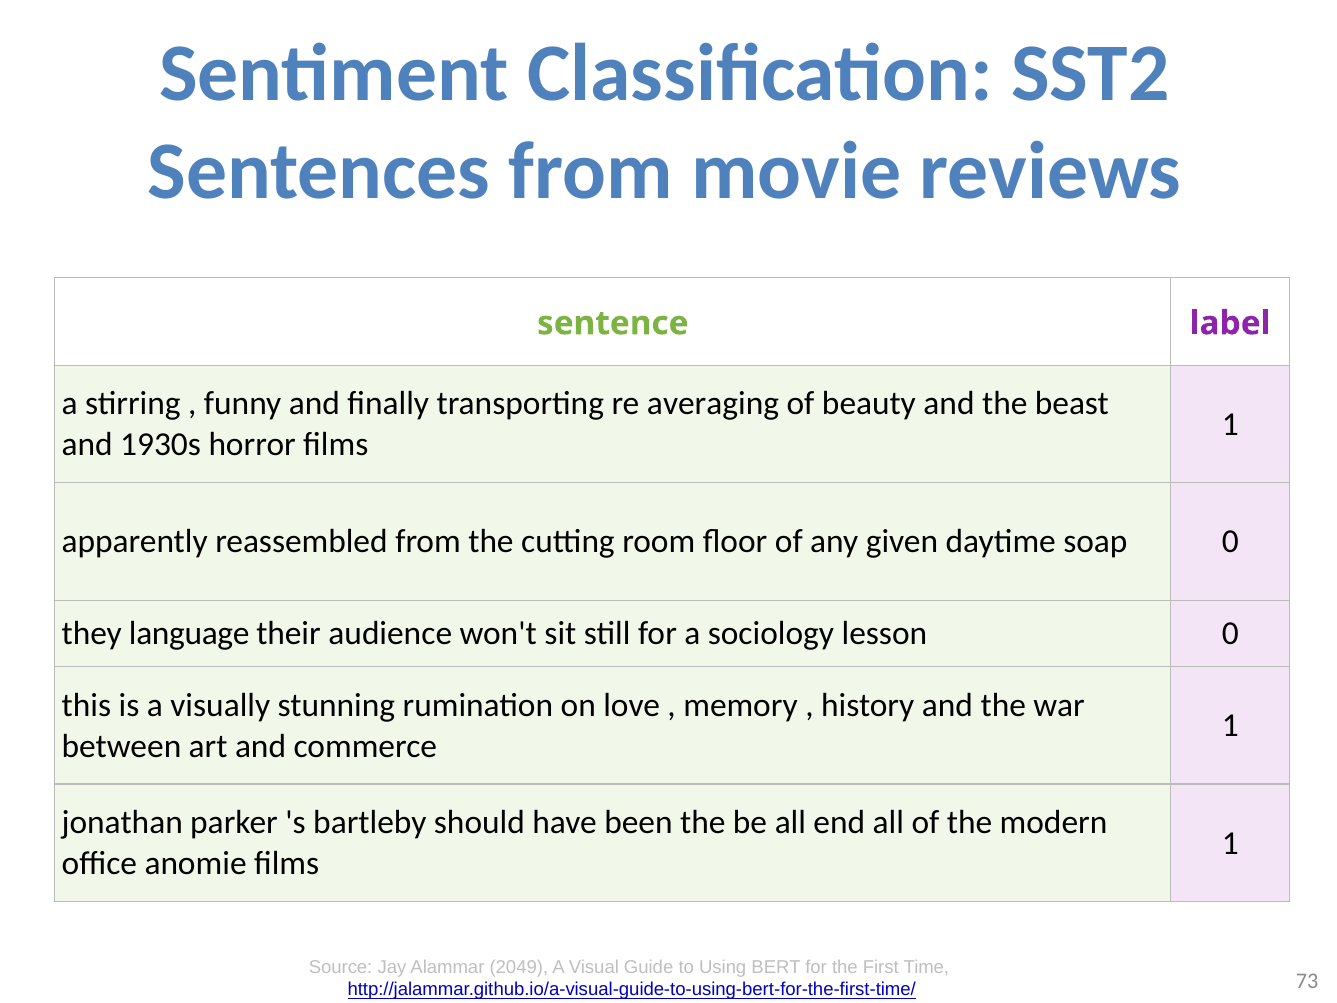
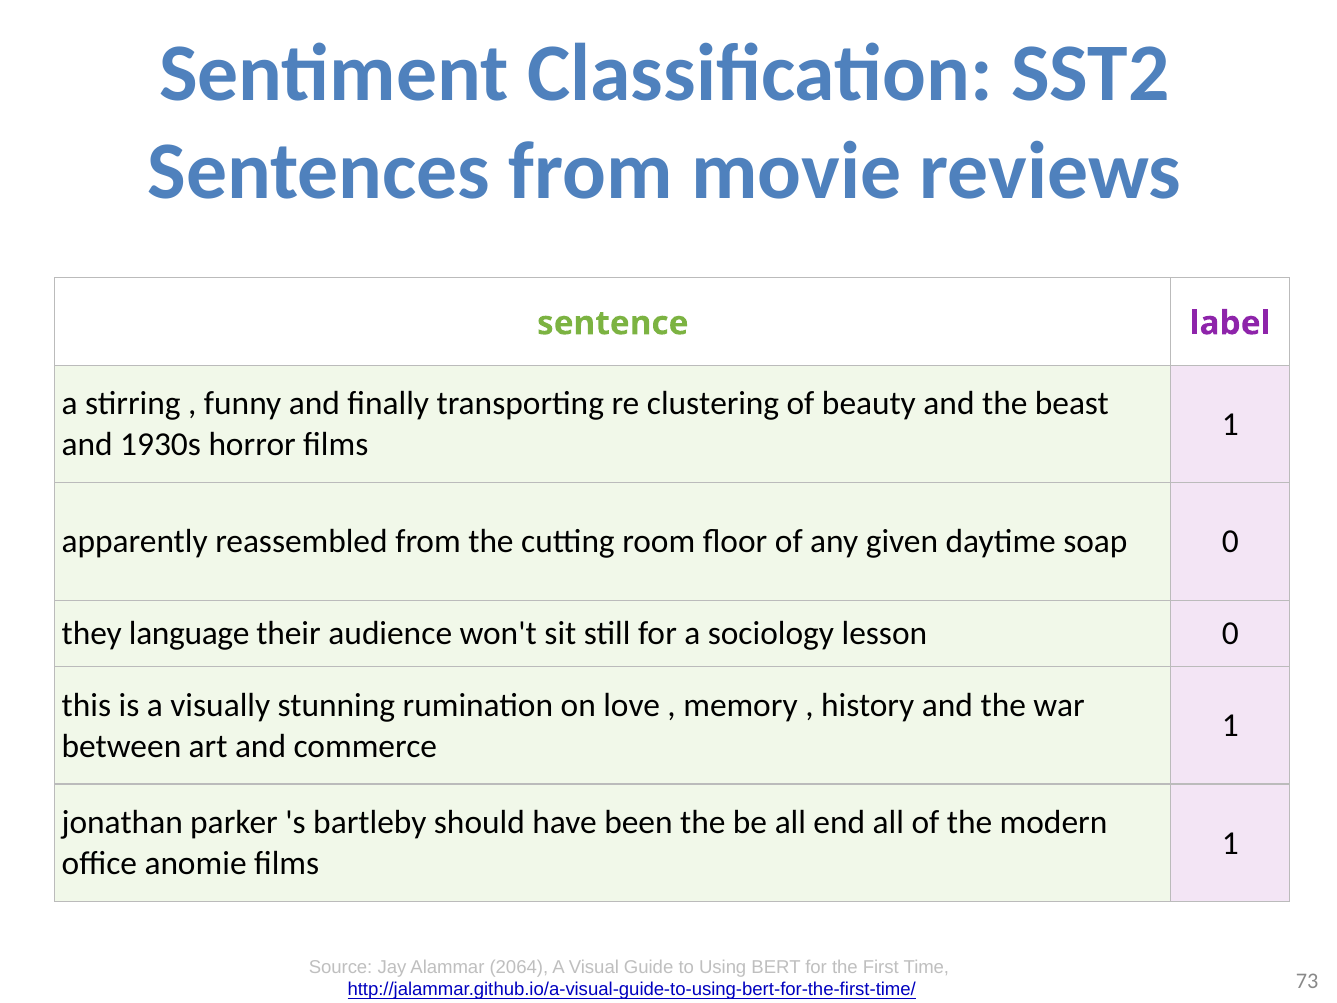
averaging: averaging -> clustering
2049: 2049 -> 2064
